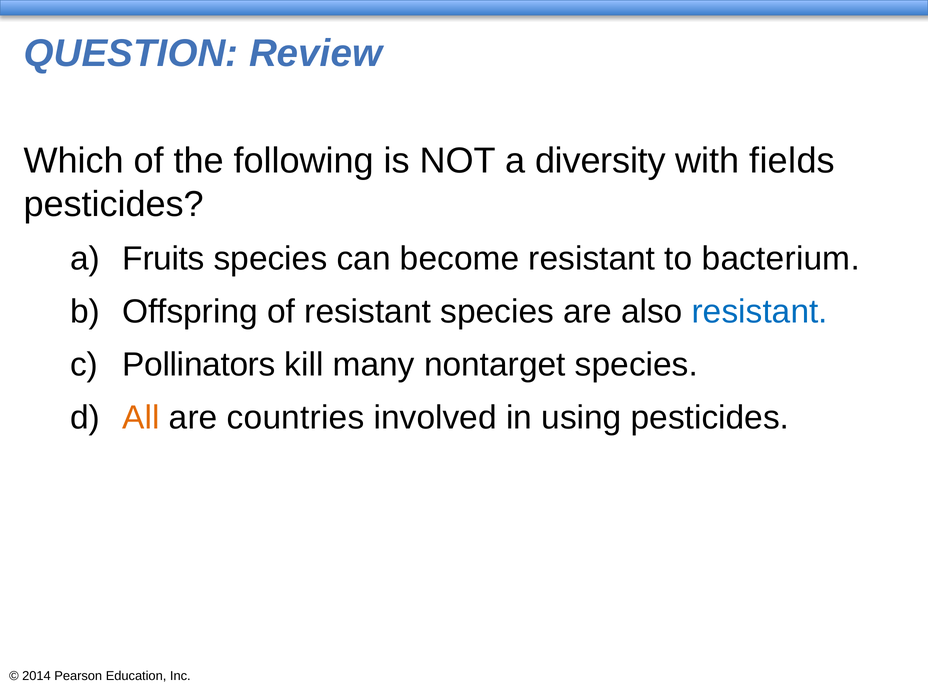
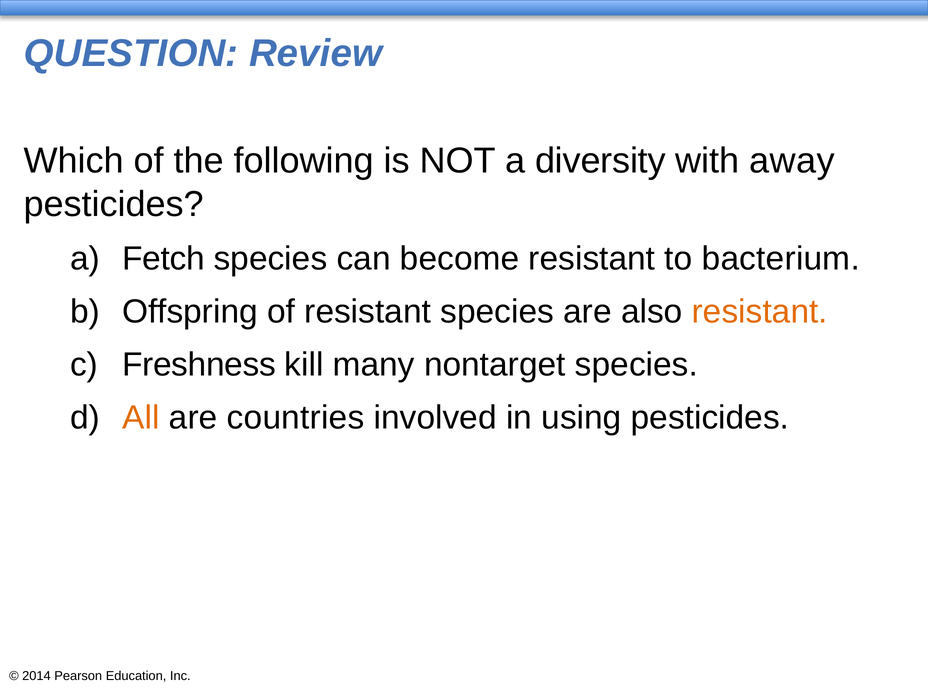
fields: fields -> away
Fruits: Fruits -> Fetch
resistant at (760, 312) colour: blue -> orange
Pollinators: Pollinators -> Freshness
